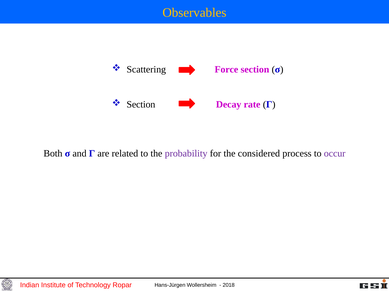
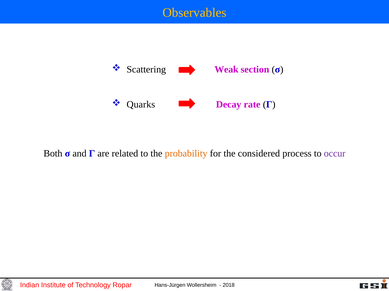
Force: Force -> Weak
Section at (141, 105): Section -> Quarks
probability colour: purple -> orange
